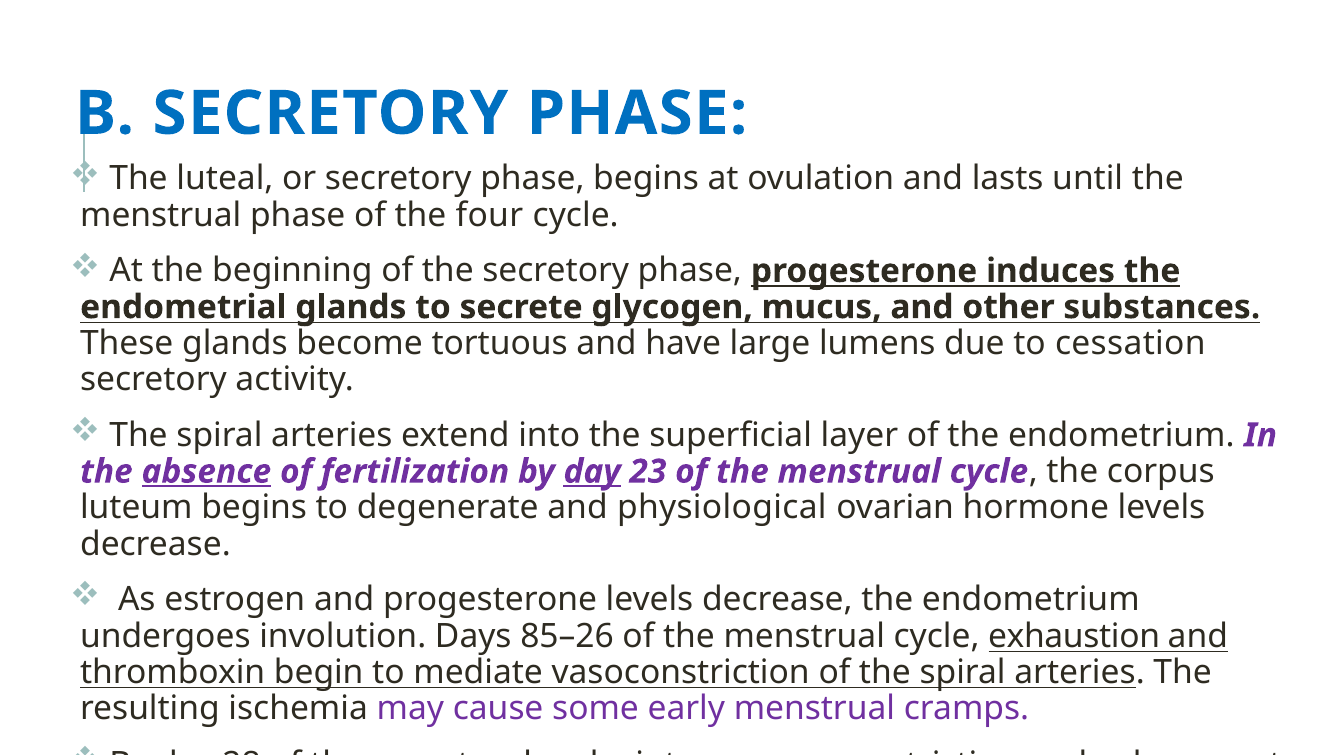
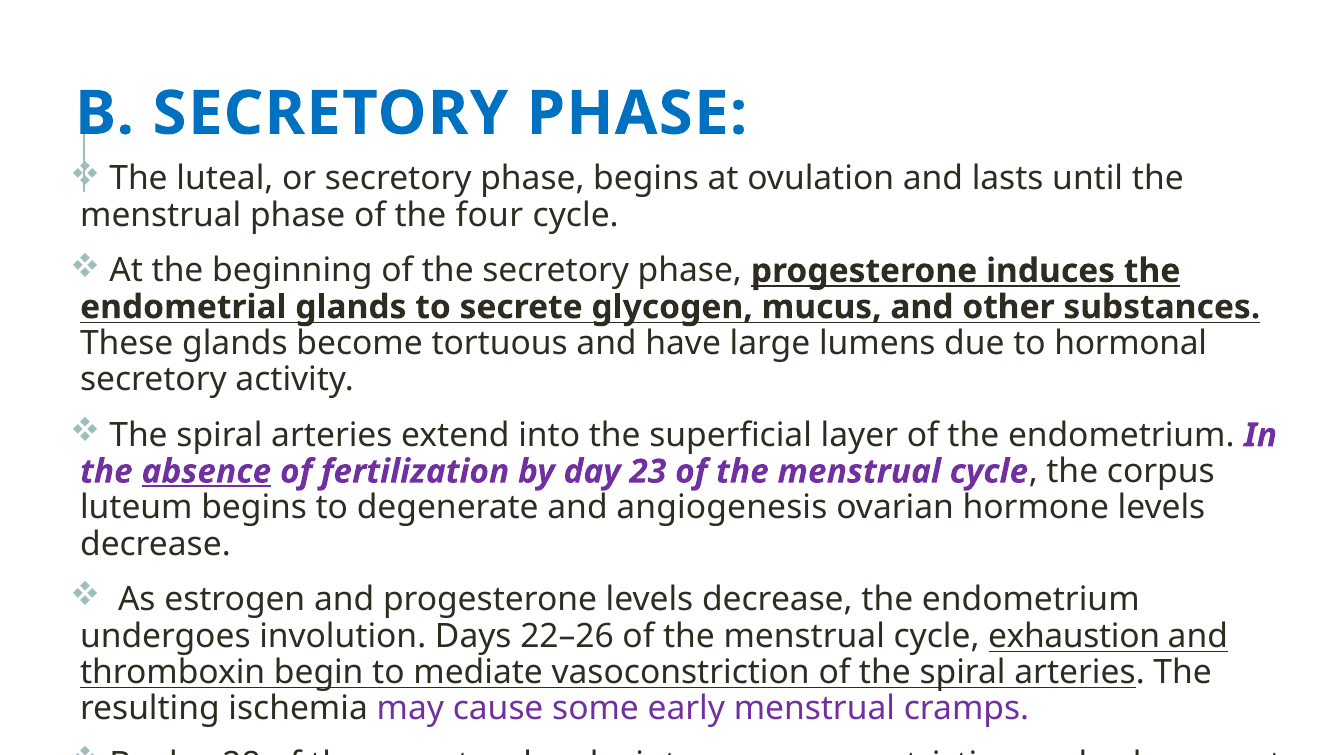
cessation: cessation -> hormonal
day at (592, 472) underline: present -> none
physiological: physiological -> angiogenesis
85–26: 85–26 -> 22–26
